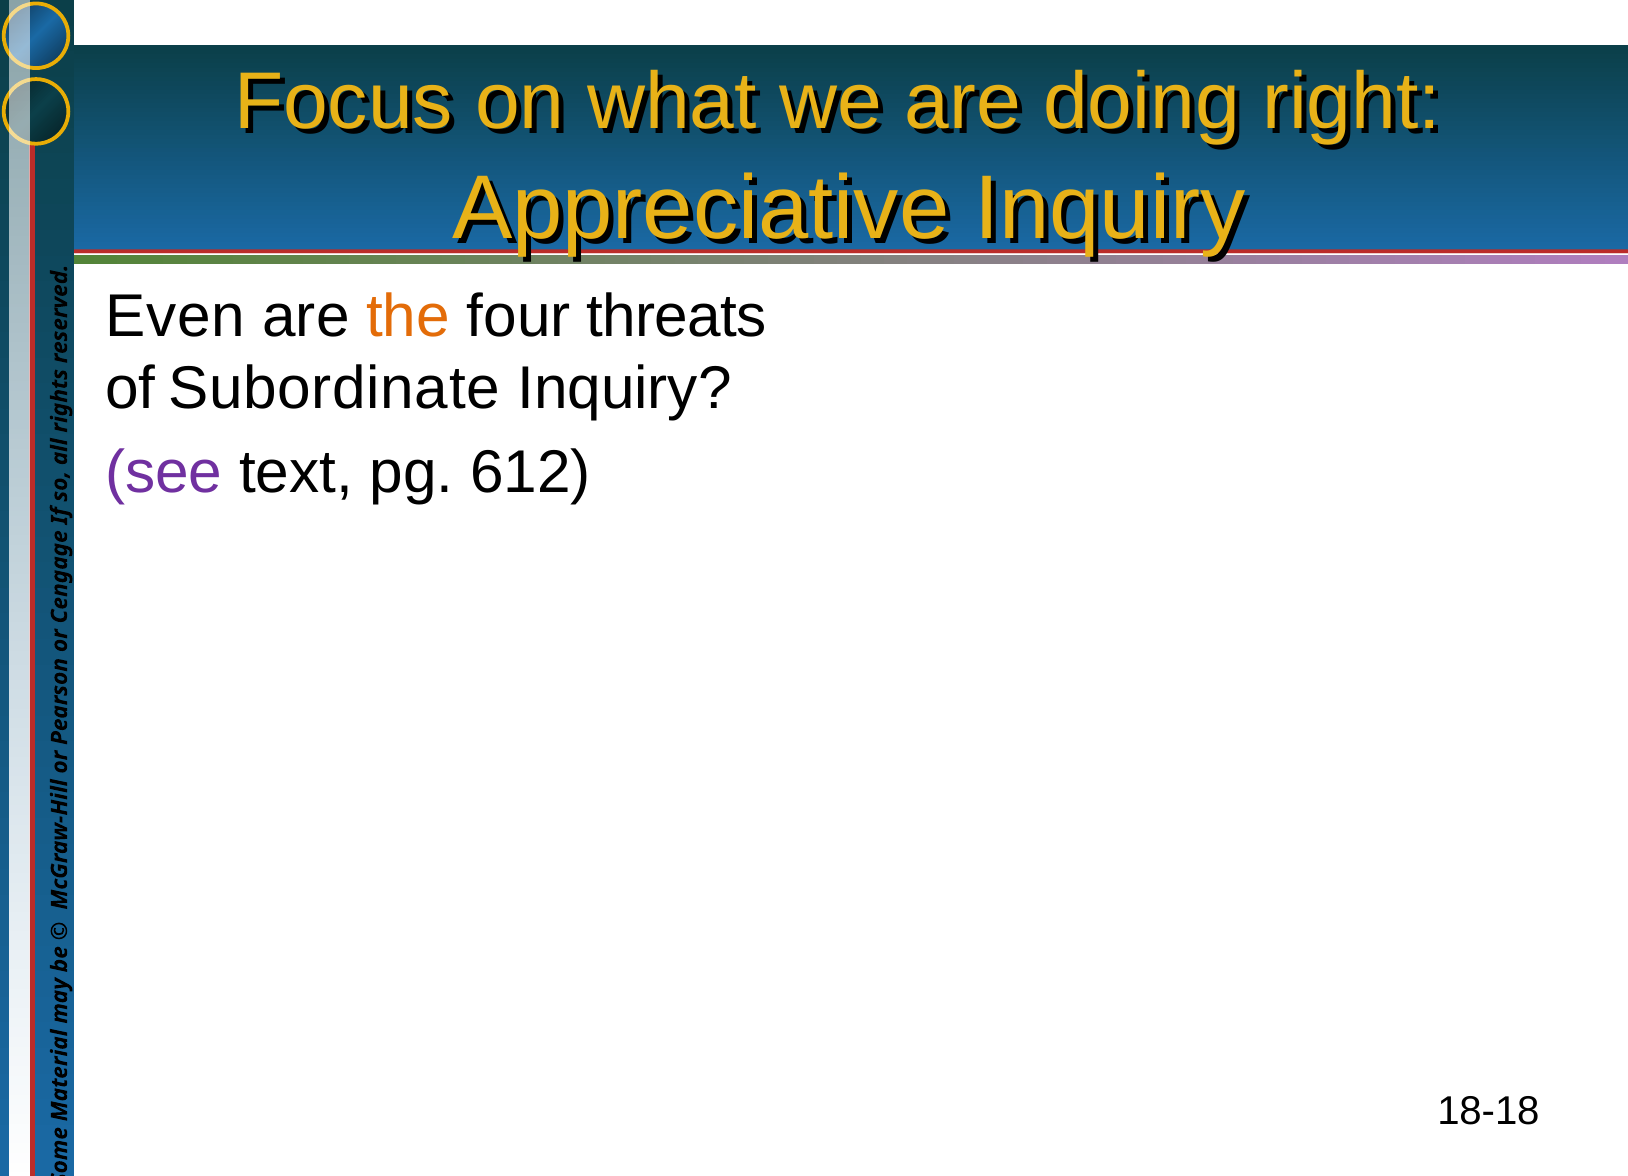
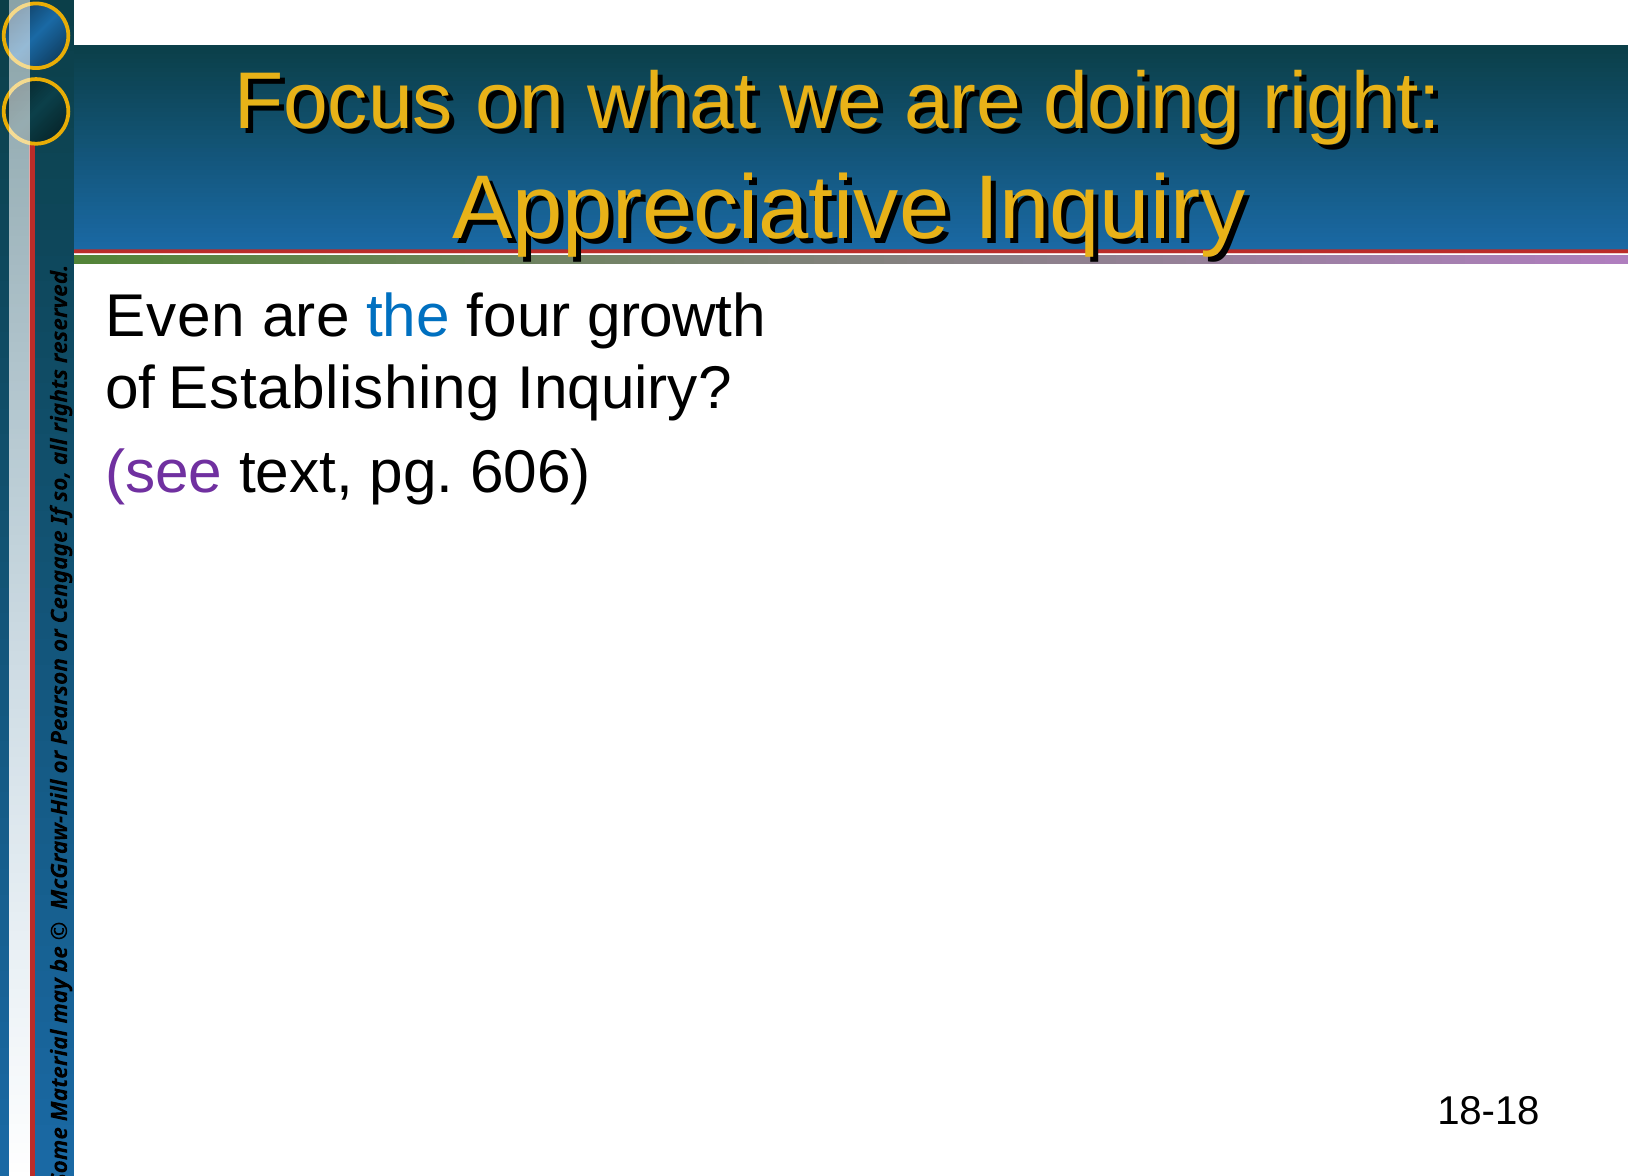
the colour: orange -> blue
threats: threats -> growth
Subordinate: Subordinate -> Establishing
612: 612 -> 606
